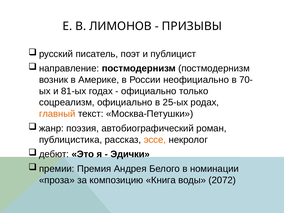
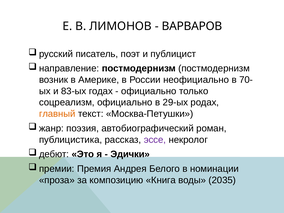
ПРИЗЫВЫ: ПРИЗЫВЫ -> ВАРВАРОВ
81-ых: 81-ых -> 83-ых
25-ых: 25-ых -> 29-ых
эссе colour: orange -> purple
2072: 2072 -> 2035
